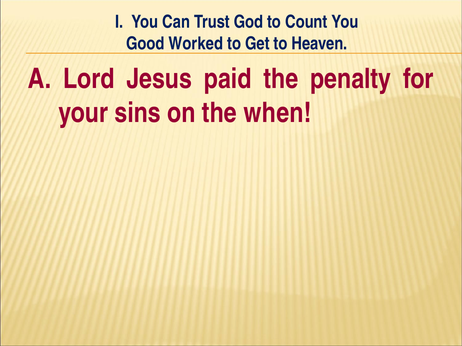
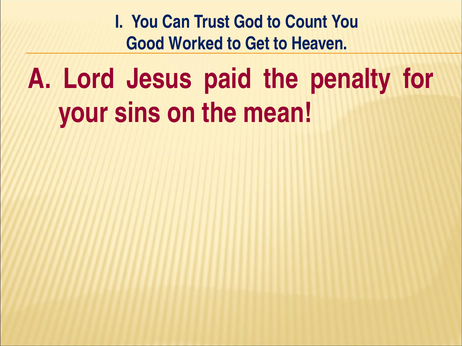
when: when -> mean
